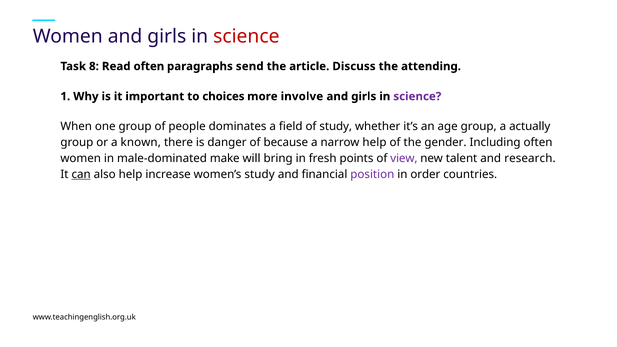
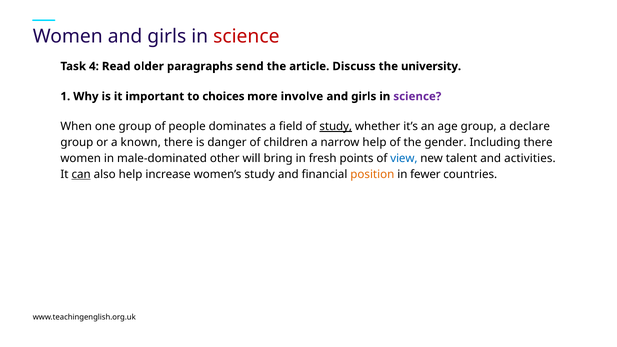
8: 8 -> 4
Read often: often -> older
attending: attending -> university
study at (336, 127) underline: none -> present
actually: actually -> declare
because: because -> children
Including often: often -> there
make: make -> other
view colour: purple -> blue
research: research -> activities
position colour: purple -> orange
order: order -> fewer
